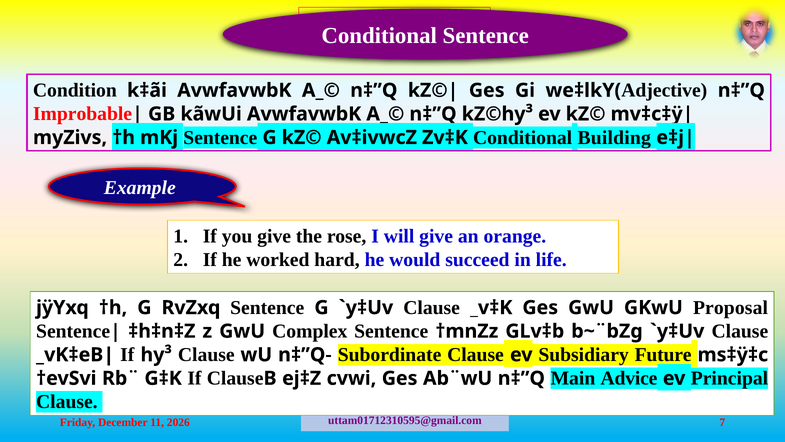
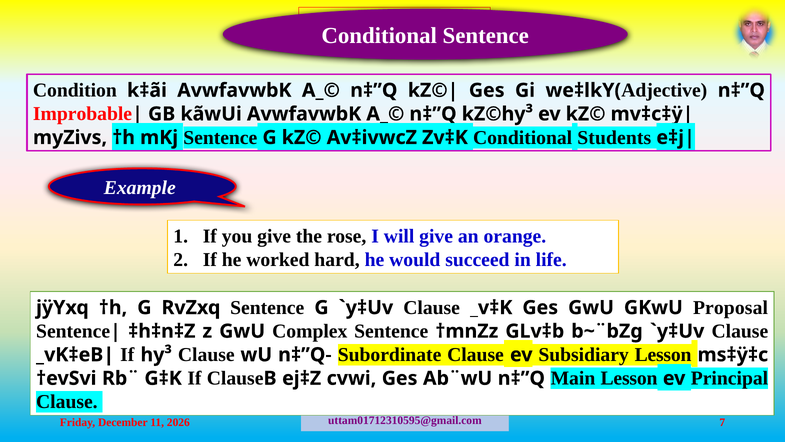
Building: Building -> Students
Subsidiary Future: Future -> Lesson
Main Advice: Advice -> Lesson
